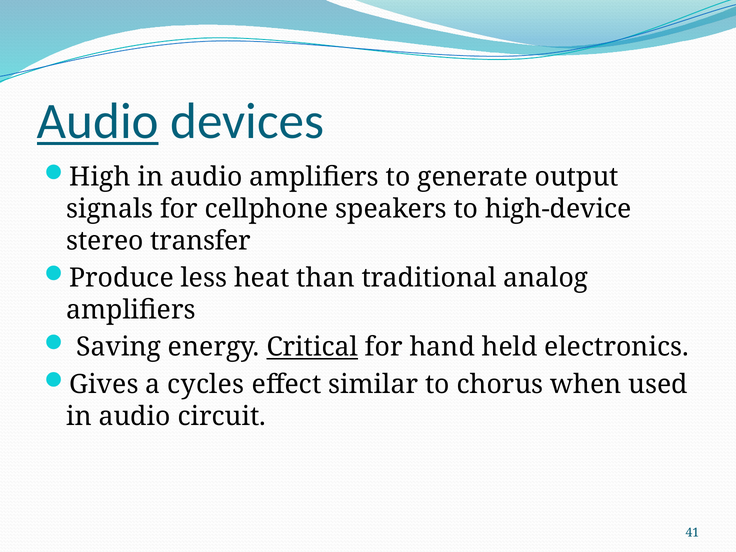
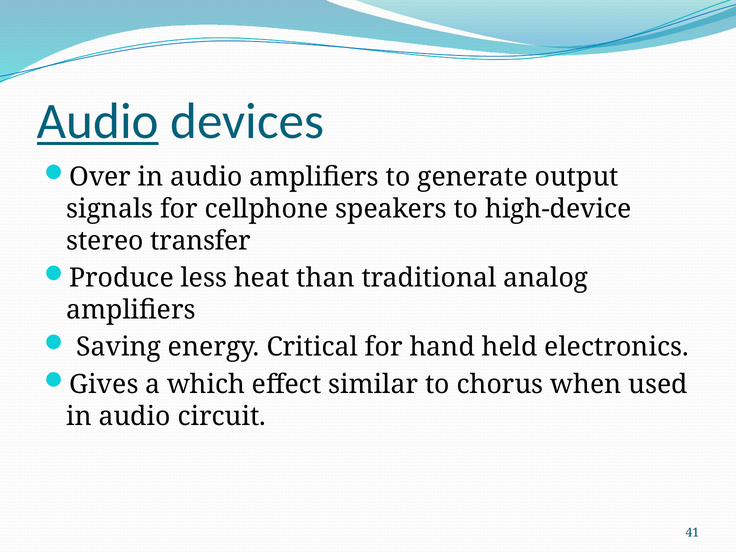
High: High -> Over
Critical underline: present -> none
cycles: cycles -> which
